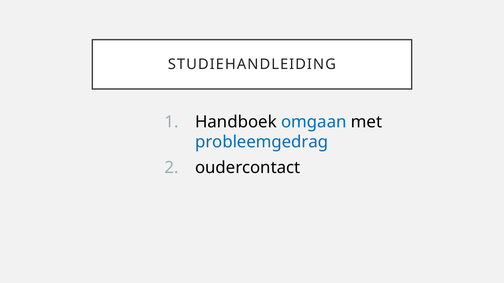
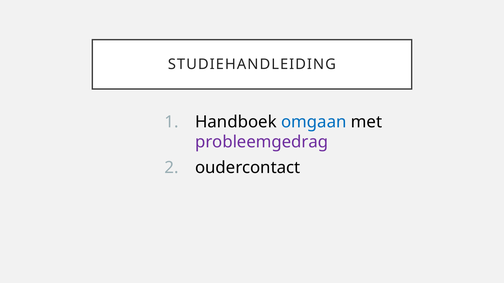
probleemgedrag colour: blue -> purple
